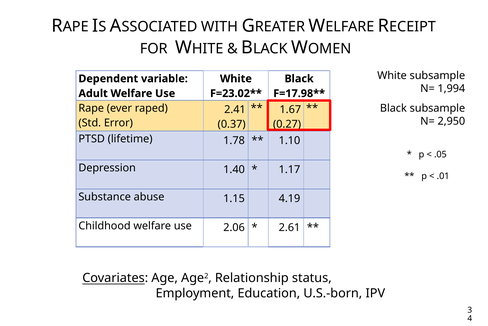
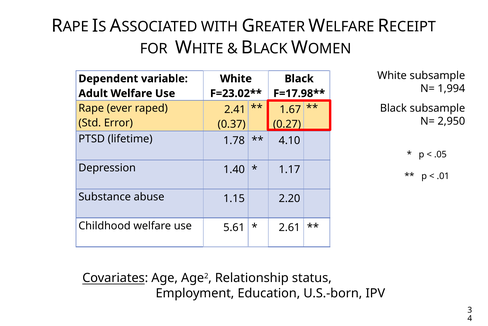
1.10: 1.10 -> 4.10
4.19: 4.19 -> 2.20
2.06: 2.06 -> 5.61
